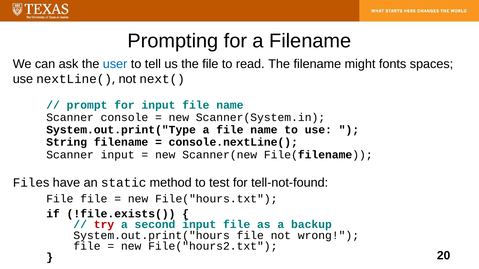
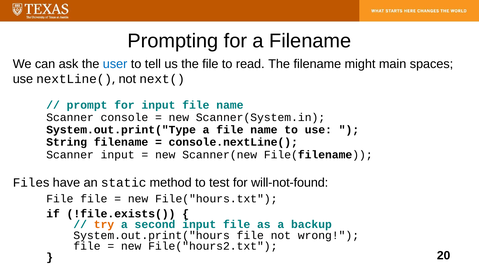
fonts: fonts -> main
tell-not-found: tell-not-found -> will-not-found
try colour: red -> orange
